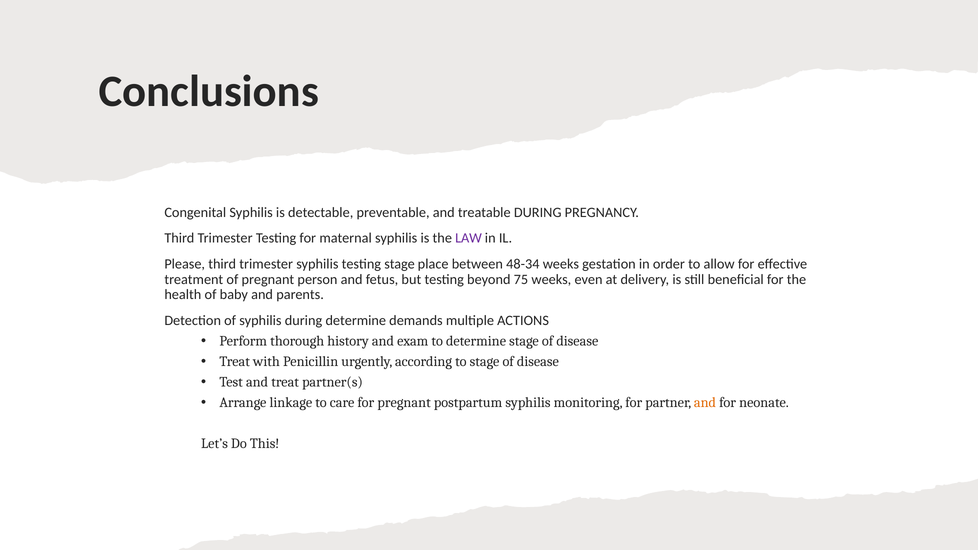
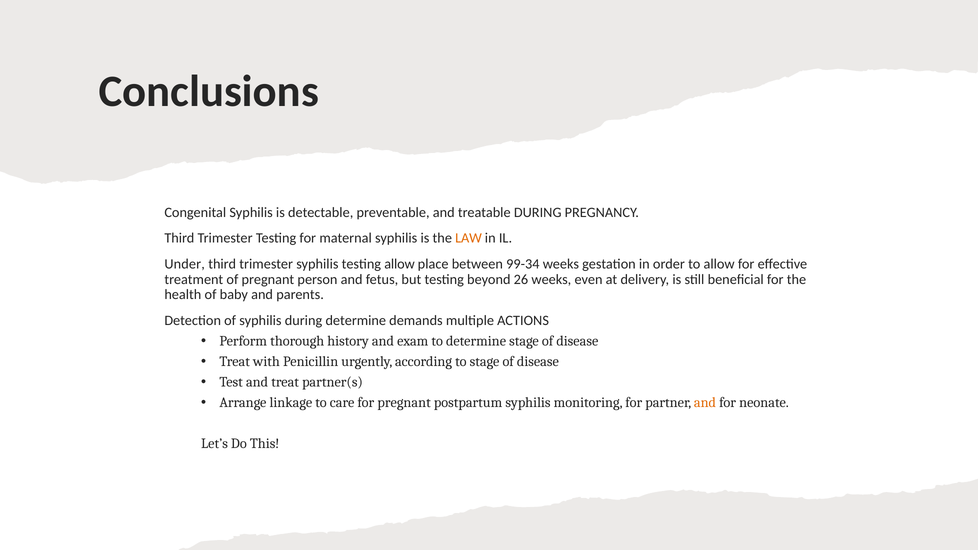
LAW colour: purple -> orange
Please: Please -> Under
testing stage: stage -> allow
48-34: 48-34 -> 99-34
75: 75 -> 26
